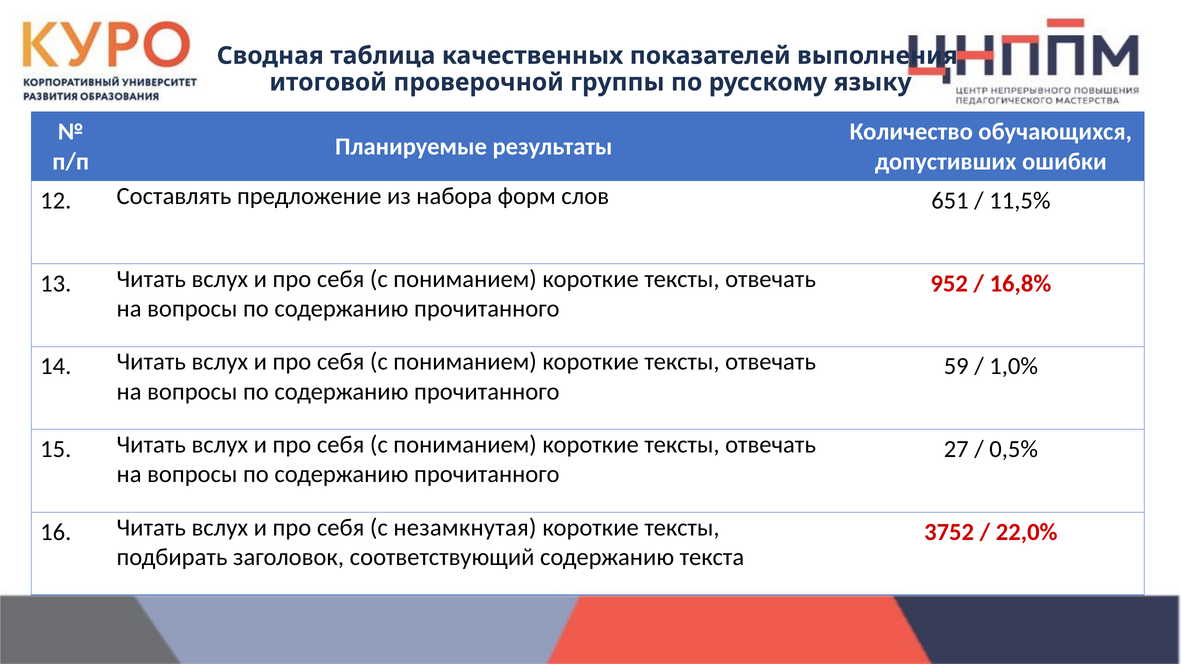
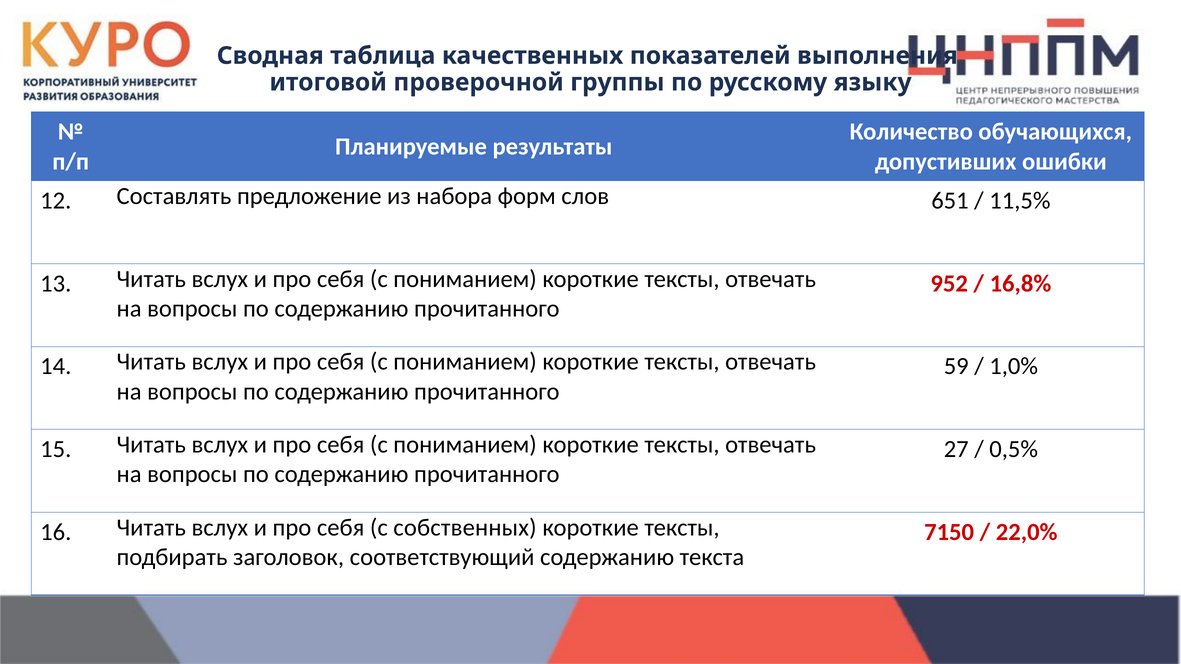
незамкнутая: незамкнутая -> собственных
3752: 3752 -> 7150
